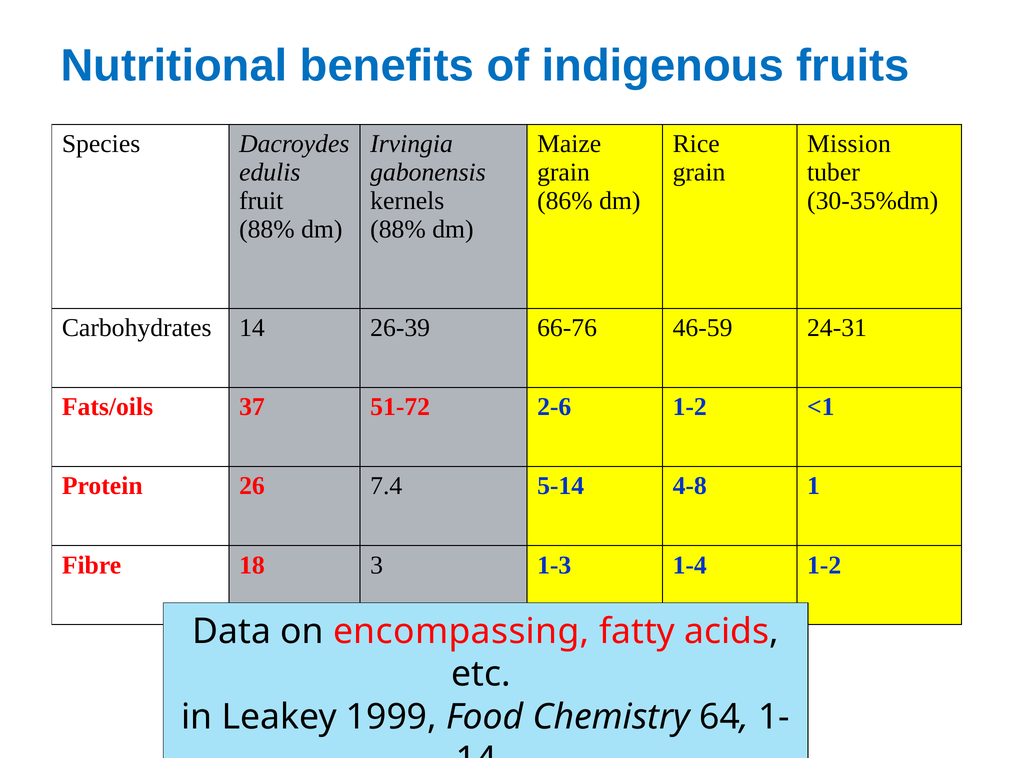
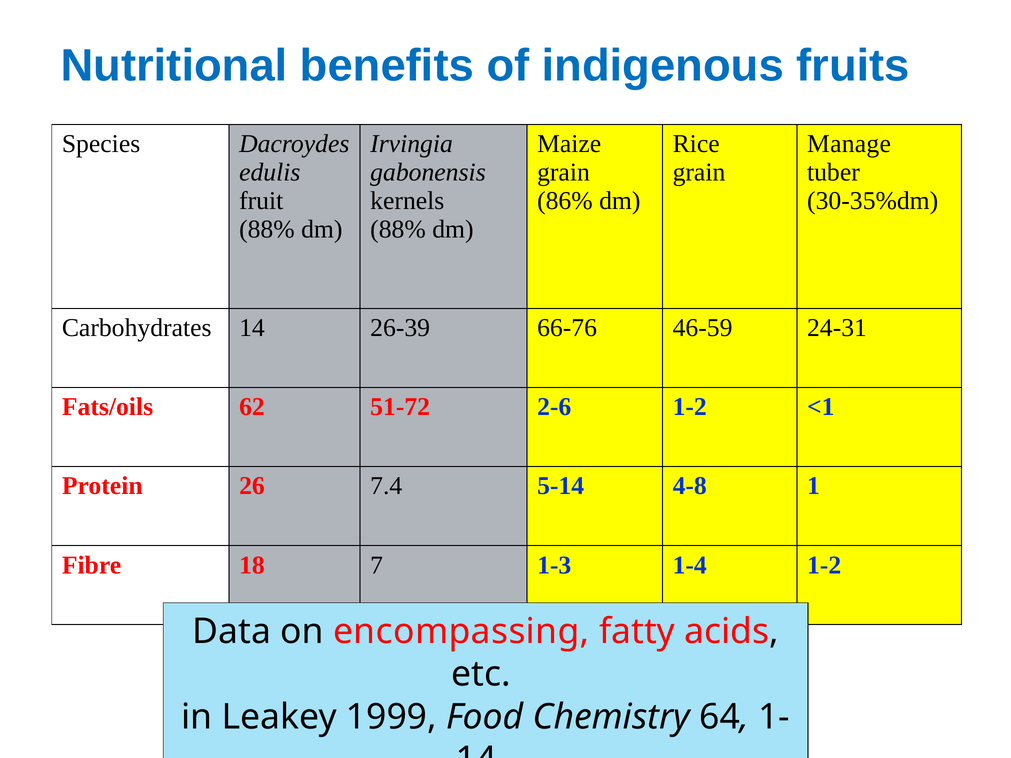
Mission: Mission -> Manage
37: 37 -> 62
3: 3 -> 7
